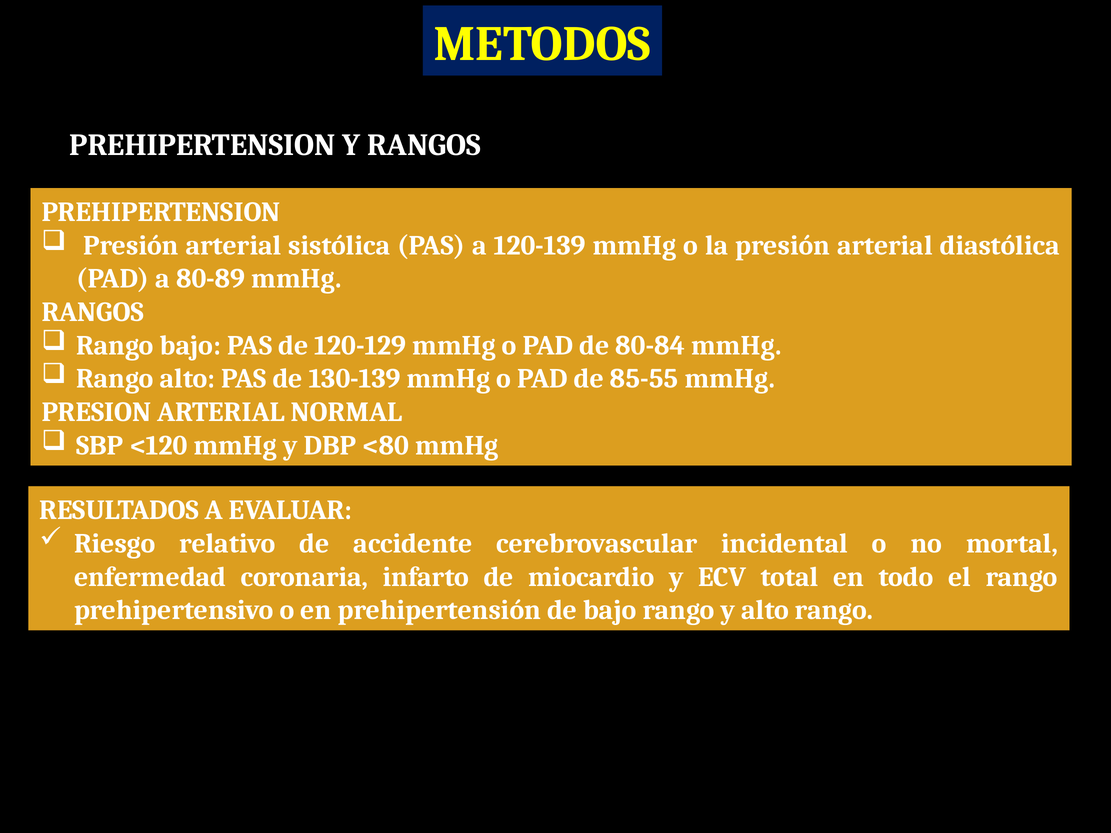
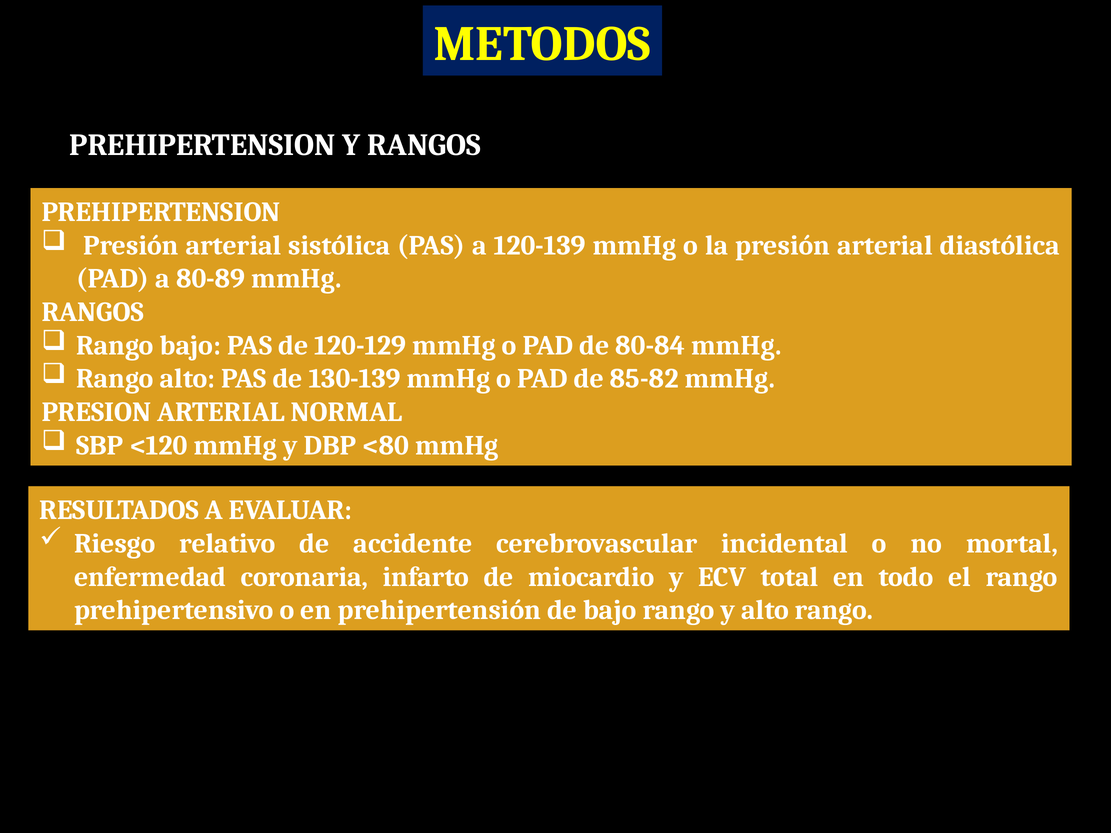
85-55: 85-55 -> 85-82
